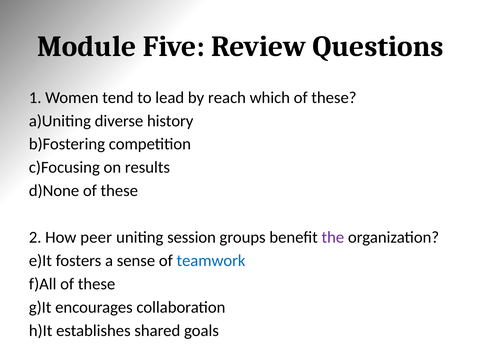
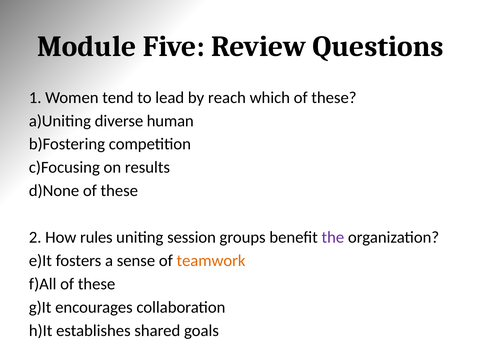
history: history -> human
peer: peer -> rules
teamwork colour: blue -> orange
